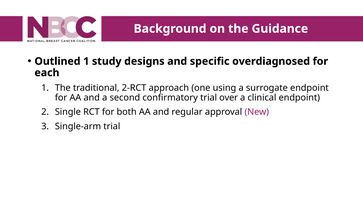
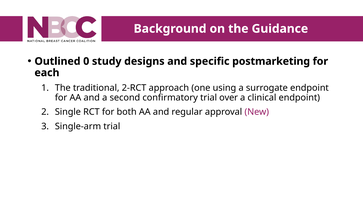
Outlined 1: 1 -> 0
overdiagnosed: overdiagnosed -> postmarketing
